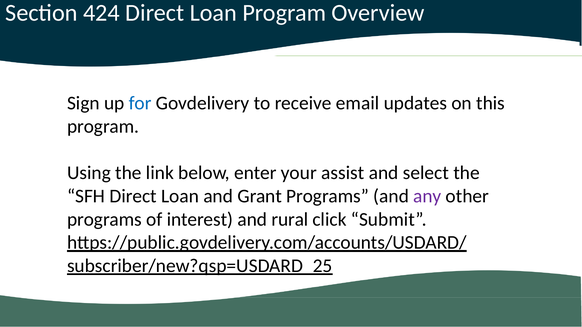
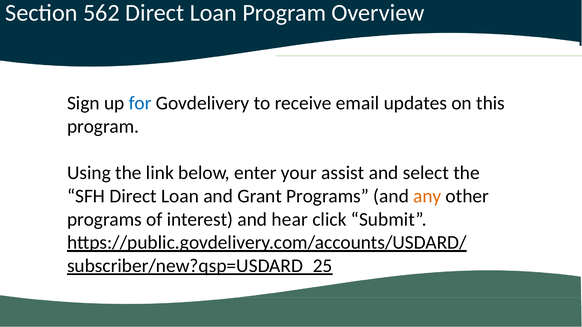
424: 424 -> 562
any colour: purple -> orange
rural: rural -> hear
